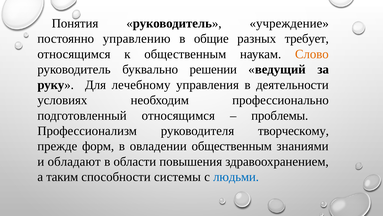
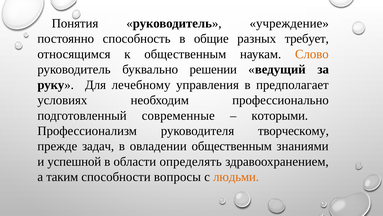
управлению: управлению -> способность
деятельности: деятельности -> предполагает
подготовленный относящимся: относящимся -> современные
проблемы: проблемы -> которыми
форм: форм -> задач
обладают: обладают -> успешной
повышения: повышения -> определять
системы: системы -> вопросы
людьми colour: blue -> orange
